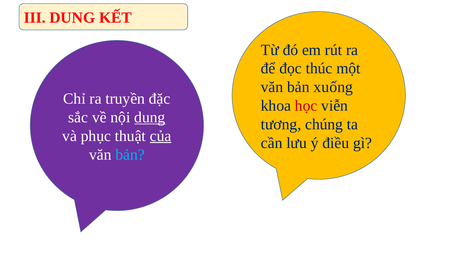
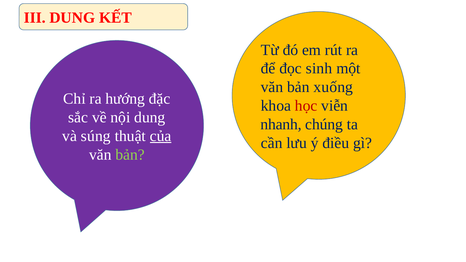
thúc: thúc -> sinh
truyền: truyền -> hướng
dung at (150, 117) underline: present -> none
tương: tương -> nhanh
phục: phục -> súng
bản at (130, 155) colour: light blue -> light green
